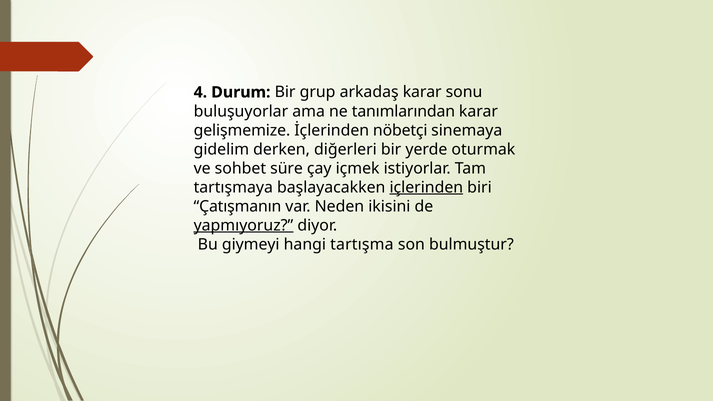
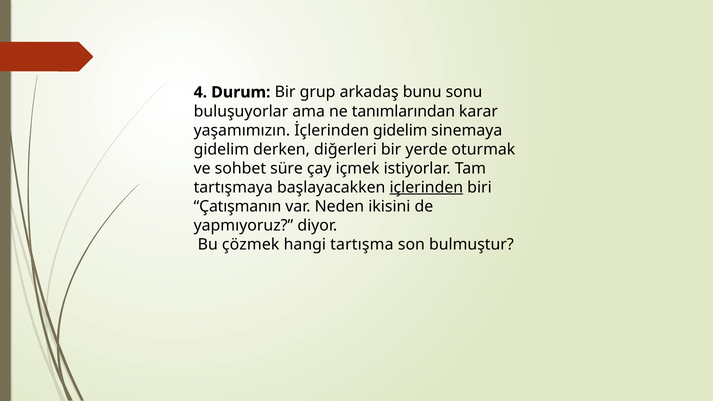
arkadaş karar: karar -> bunu
gelişmemize: gelişmemize -> yaşamımızın
İçlerinden nöbetçi: nöbetçi -> gidelim
yapmıyoruz underline: present -> none
giymeyi: giymeyi -> çözmek
